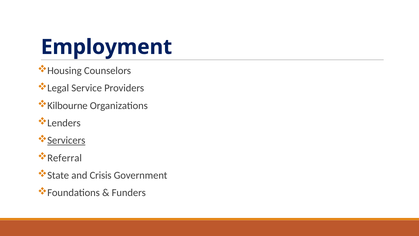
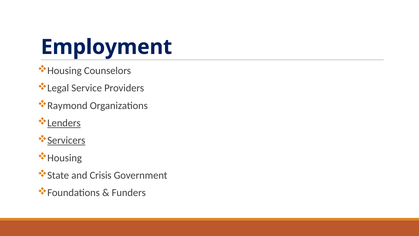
Kilbourne: Kilbourne -> Raymond
Lenders underline: none -> present
Referral at (65, 158): Referral -> Housing
